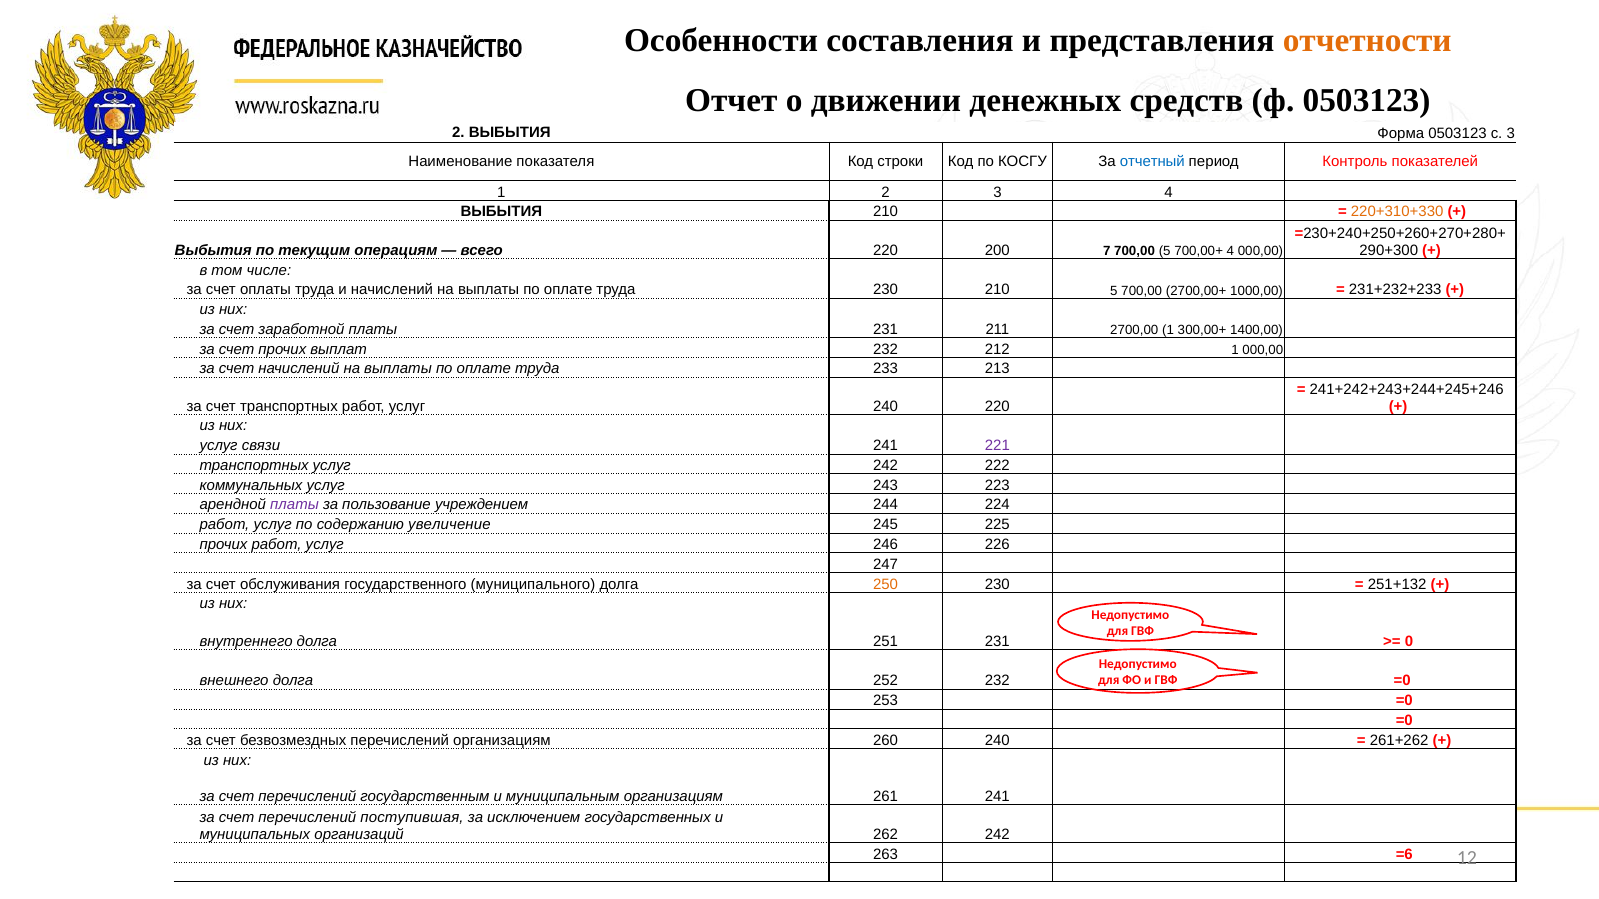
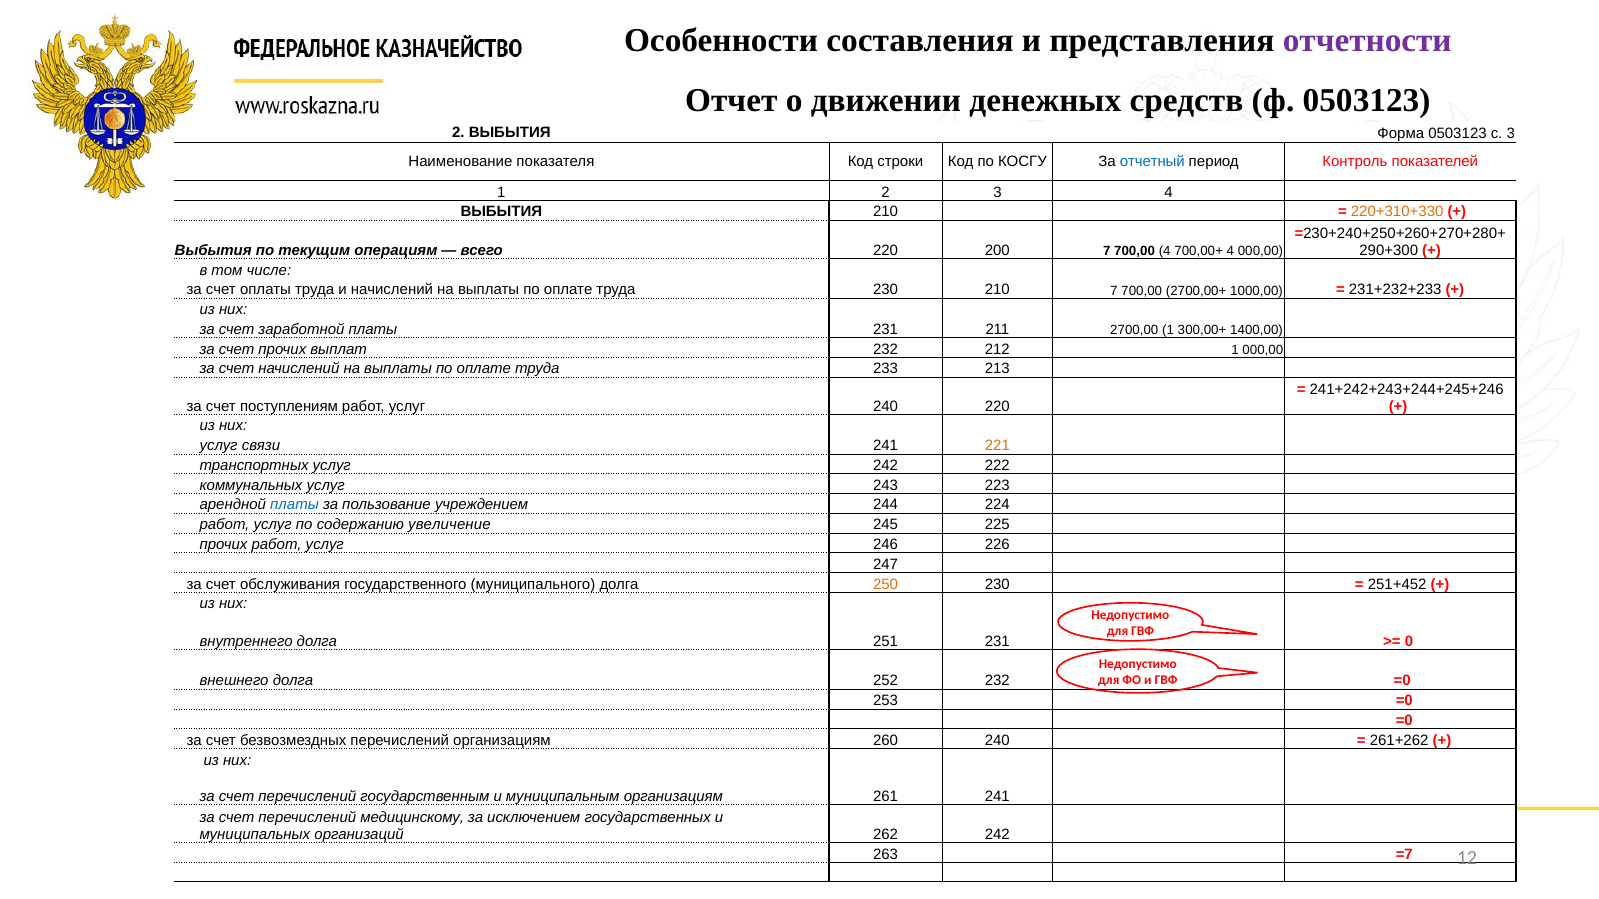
отчетности colour: orange -> purple
700,00 5: 5 -> 4
210 5: 5 -> 7
счет транспортных: транспортных -> поступлениям
221 colour: purple -> orange
платы at (295, 505) colour: purple -> blue
251+132: 251+132 -> 251+452
поступившая: поступившая -> медицинскому
=6: =6 -> =7
